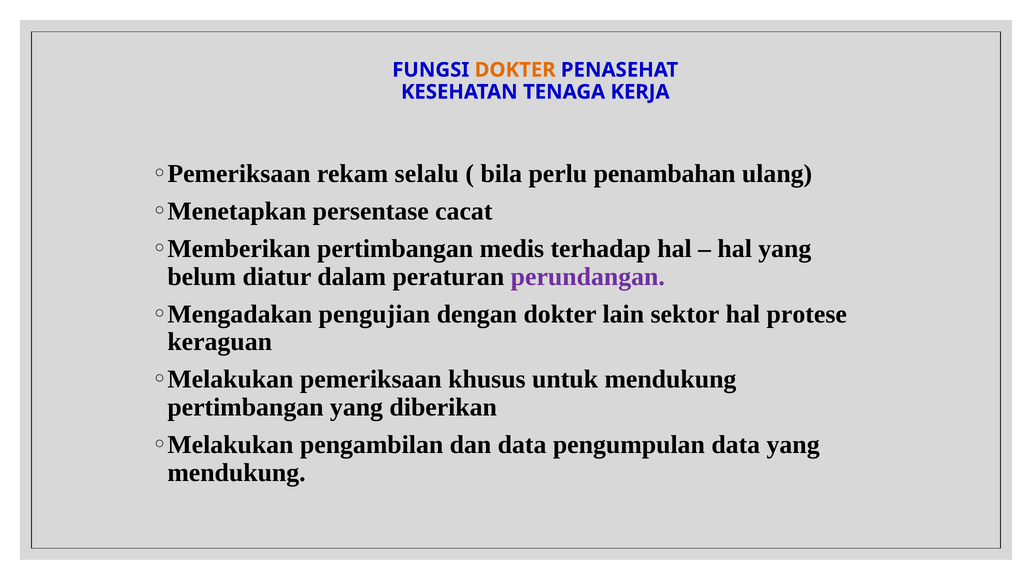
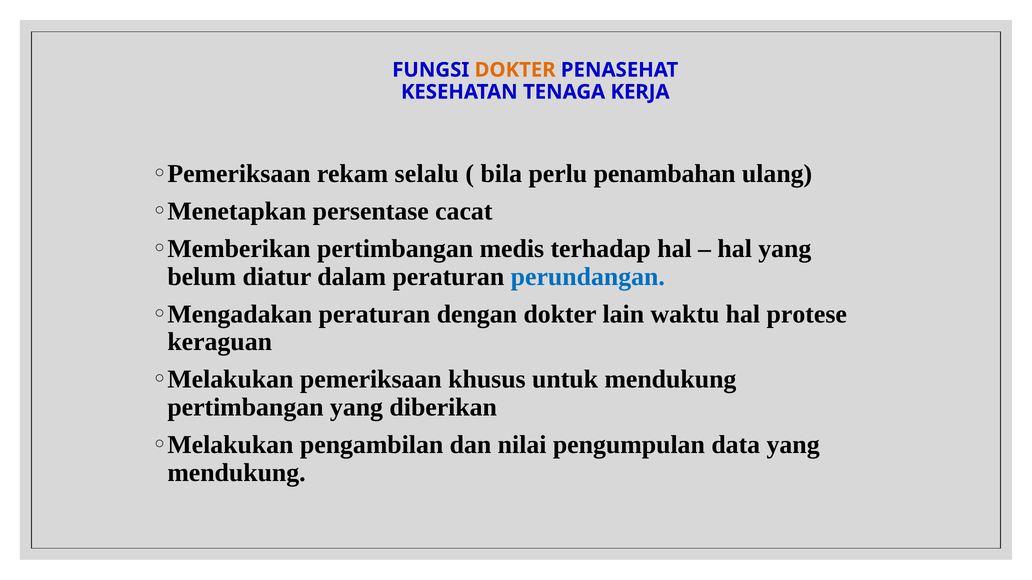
perundangan colour: purple -> blue
pengujian at (374, 314): pengujian -> peraturan
sektor: sektor -> waktu
dan data: data -> nilai
